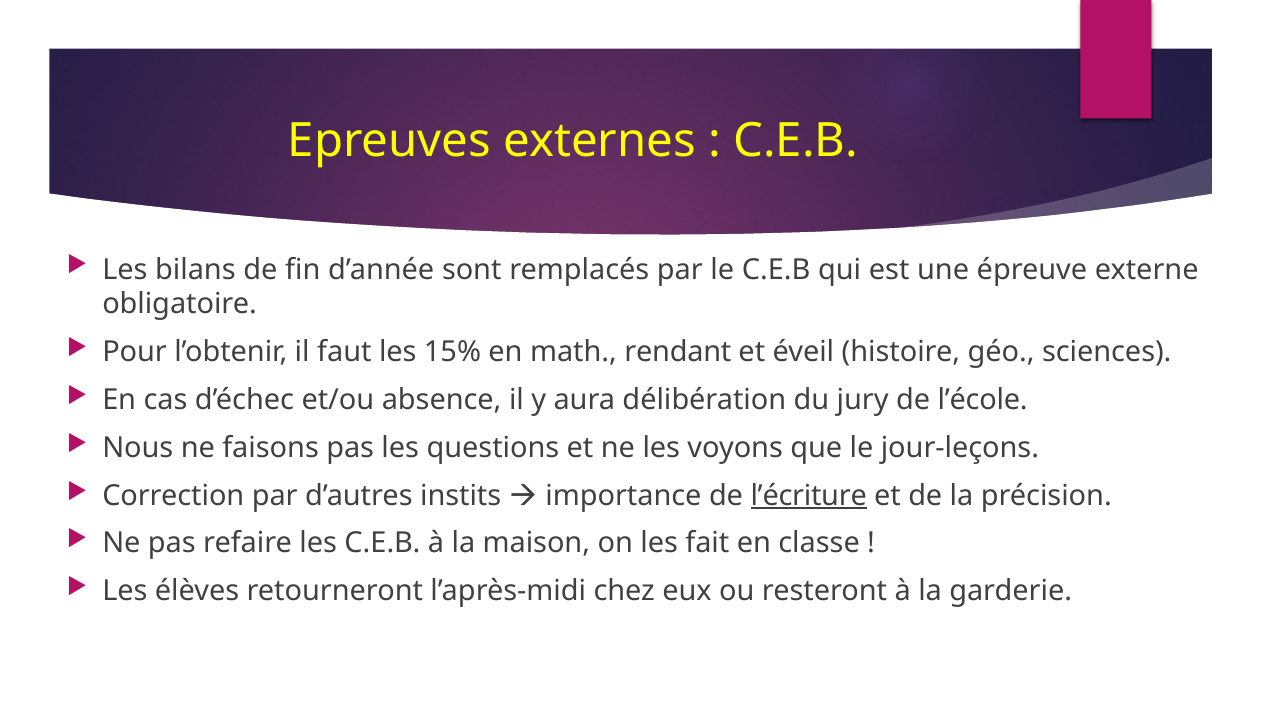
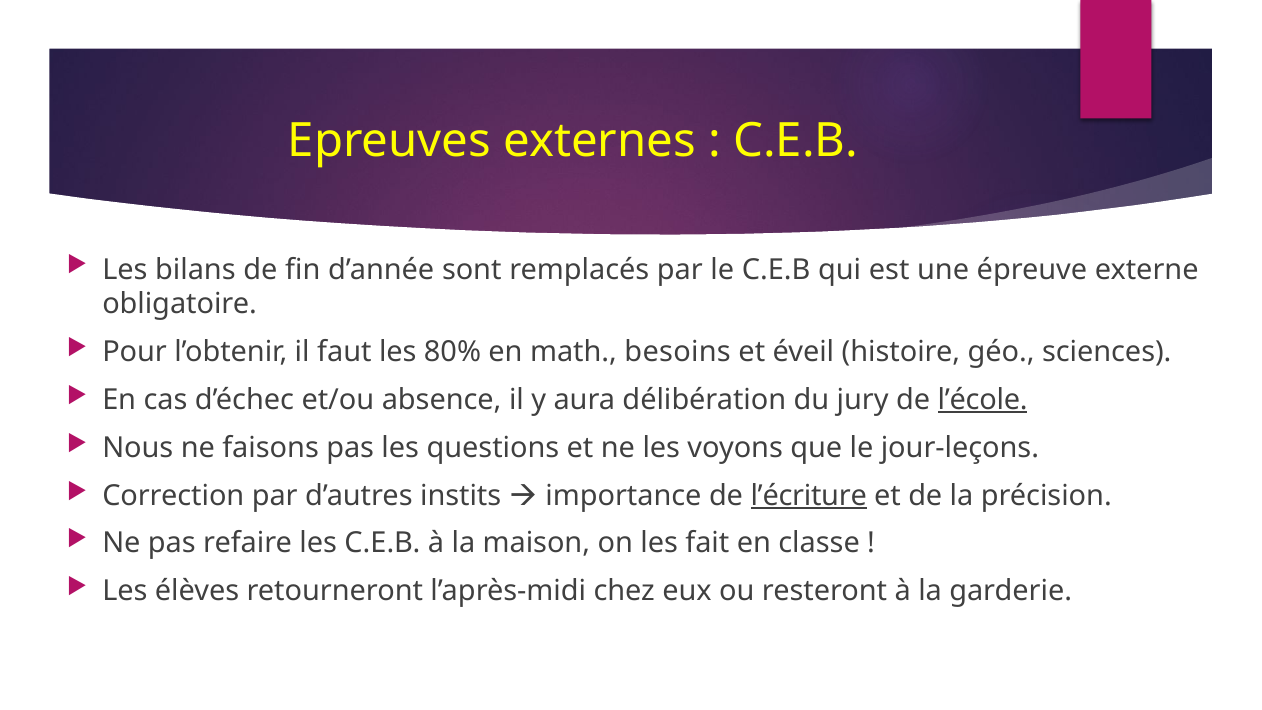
15%: 15% -> 80%
rendant: rendant -> besoins
l’école underline: none -> present
